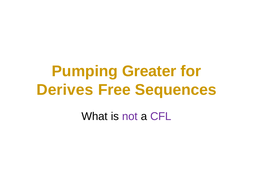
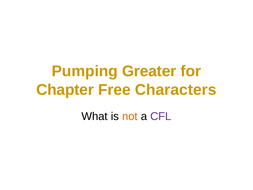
Derives: Derives -> Chapter
Sequences: Sequences -> Characters
not colour: purple -> orange
